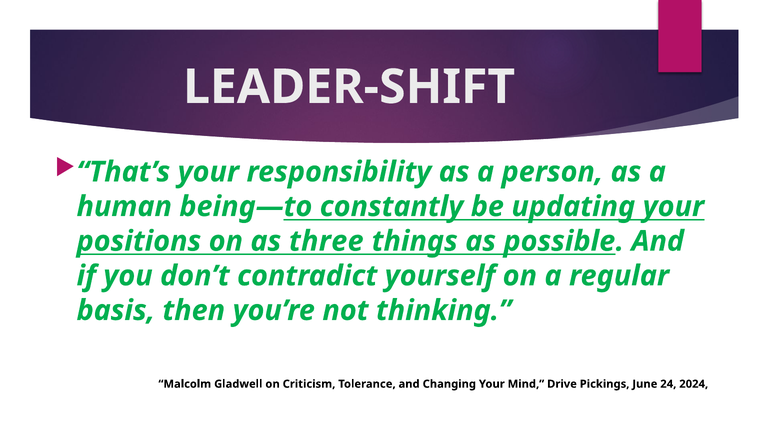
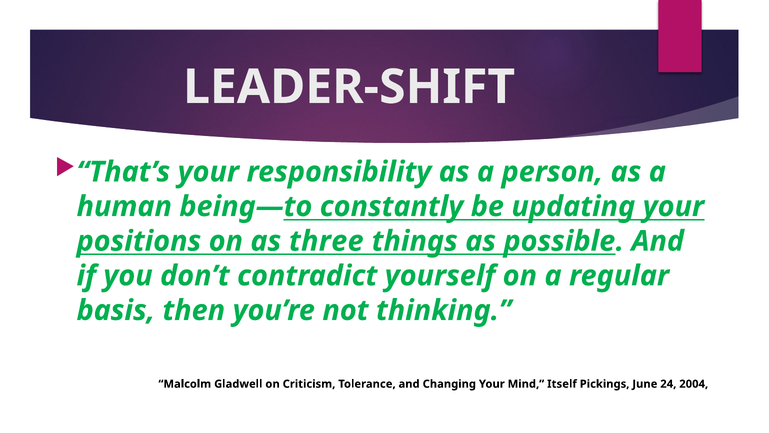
Drive: Drive -> Itself
2024: 2024 -> 2004
